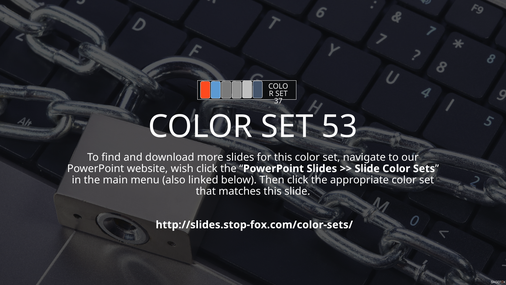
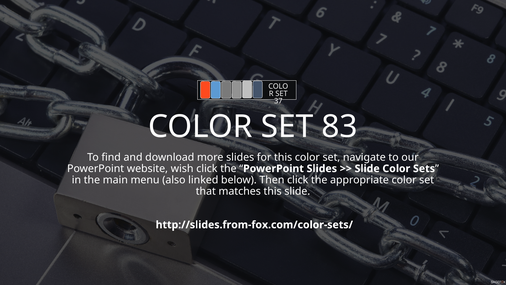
53: 53 -> 83
http://slides.stop-fox.com/color-sets/: http://slides.stop-fox.com/color-sets/ -> http://slides.from-fox.com/color-sets/
